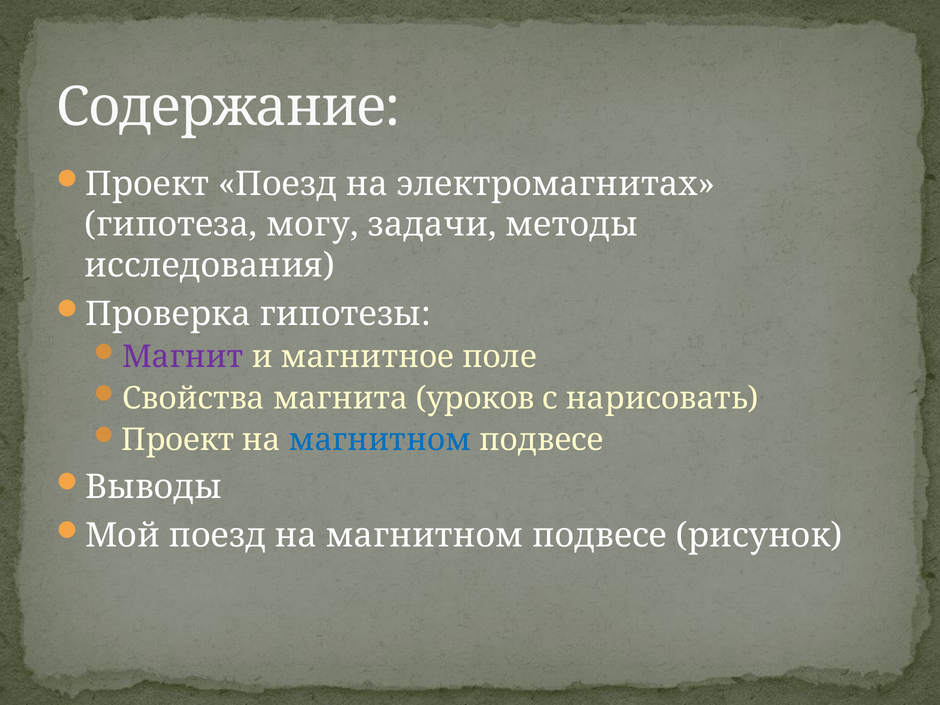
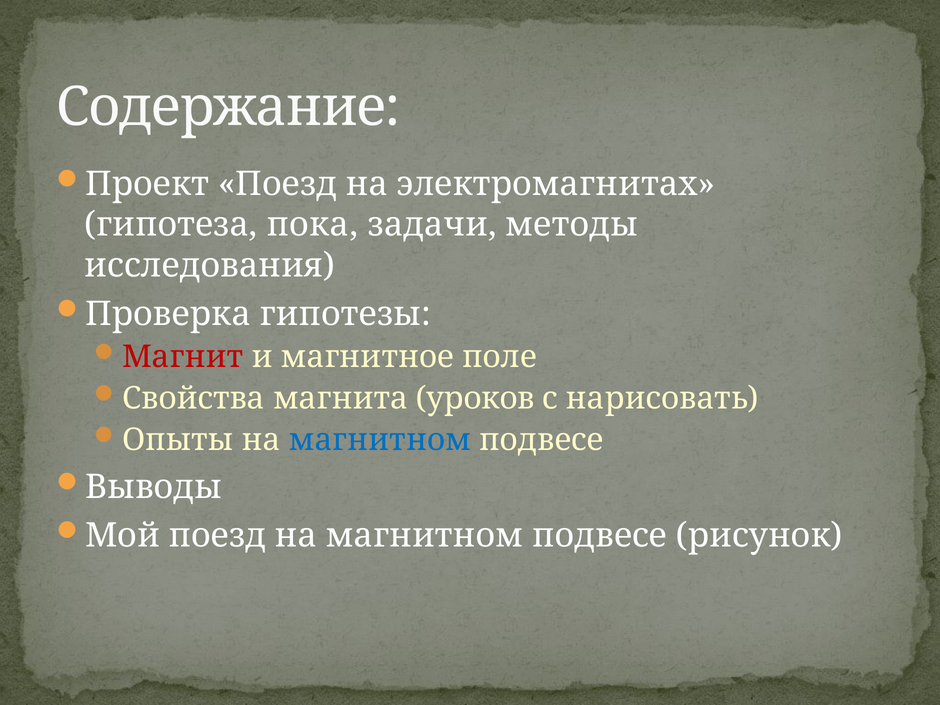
могу: могу -> пока
Магнит colour: purple -> red
Проект at (178, 440): Проект -> Опыты
